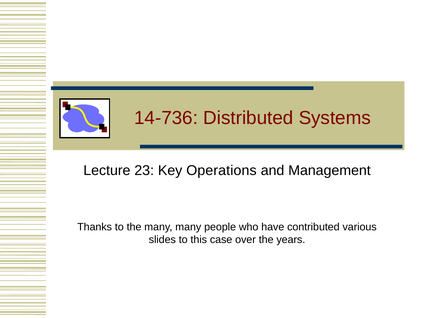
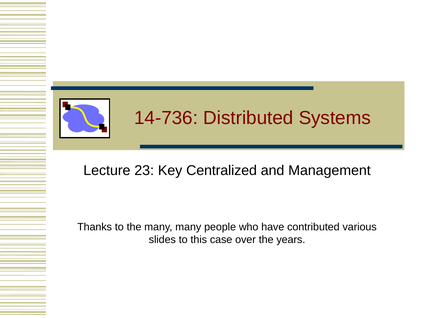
Operations: Operations -> Centralized
